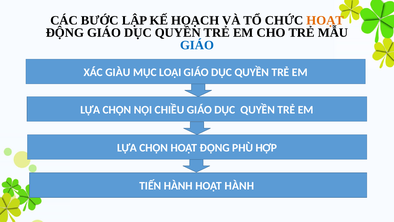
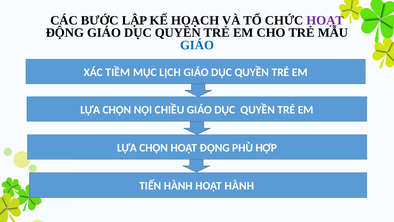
HOẠT at (325, 20) colour: orange -> purple
GIÀU: GIÀU -> TIỀM
LOẠI: LOẠI -> LỊCH
